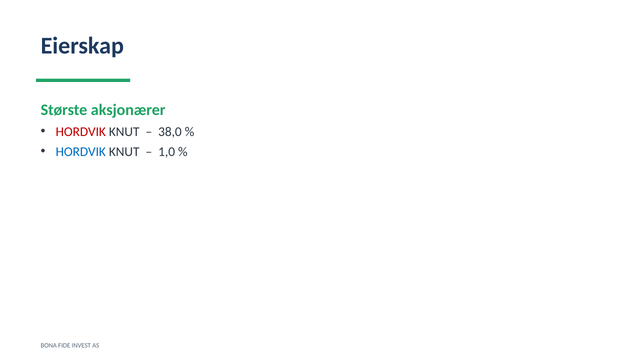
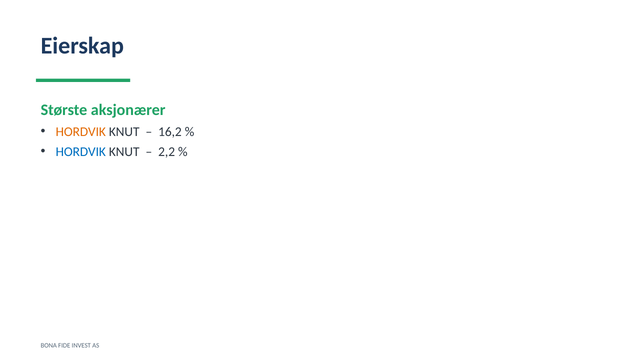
HORDVIK at (81, 131) colour: red -> orange
38,0: 38,0 -> 16,2
1,0: 1,0 -> 2,2
